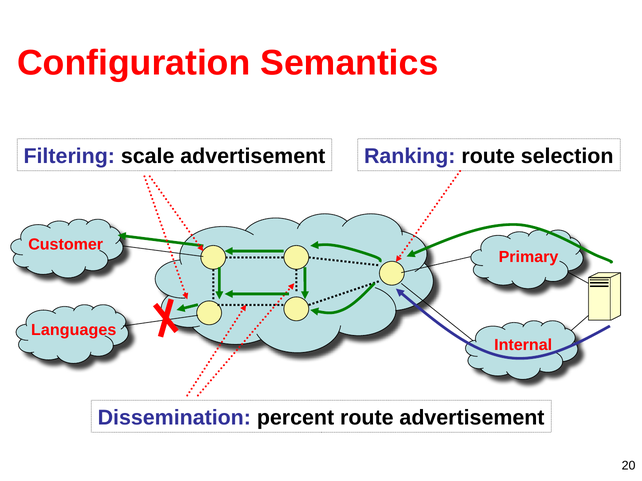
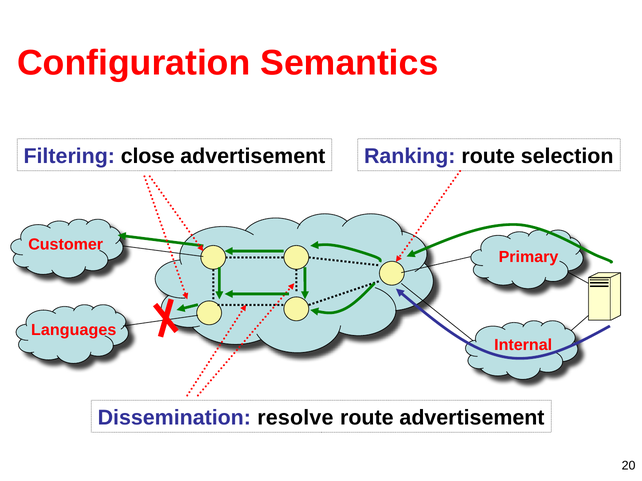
scale: scale -> close
percent: percent -> resolve
